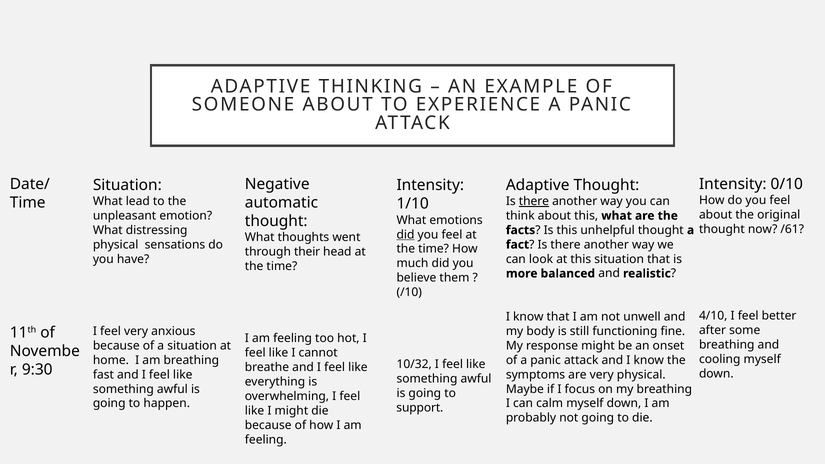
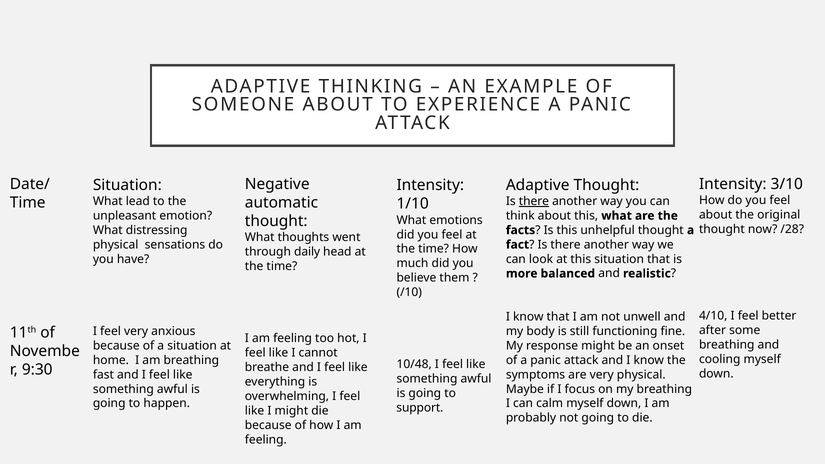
0/10: 0/10 -> 3/10
/61: /61 -> /28
did at (405, 235) underline: present -> none
their: their -> daily
10/32: 10/32 -> 10/48
